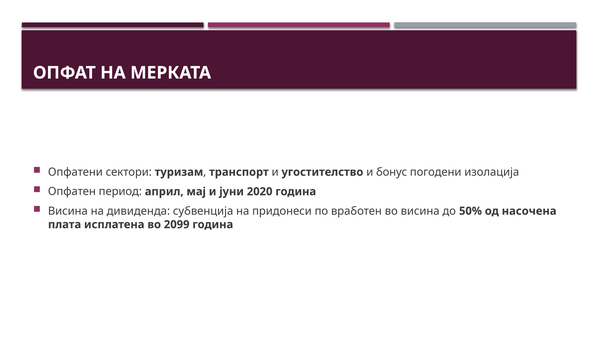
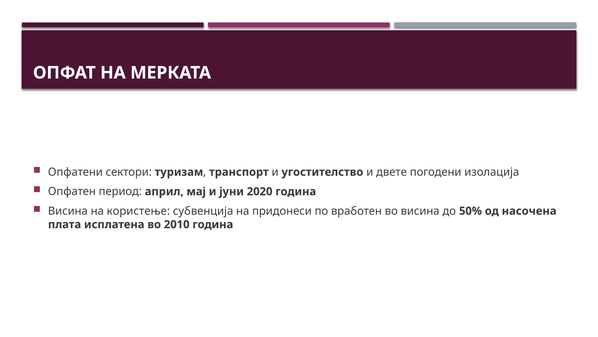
бонус: бонус -> двете
дивиденда: дивиденда -> користење
2099: 2099 -> 2010
